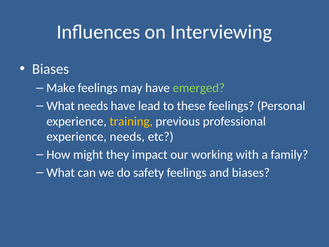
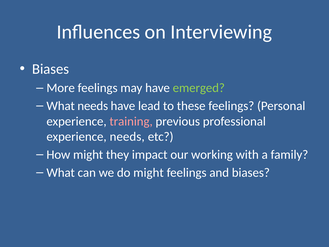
Make: Make -> More
training colour: yellow -> pink
do safety: safety -> might
